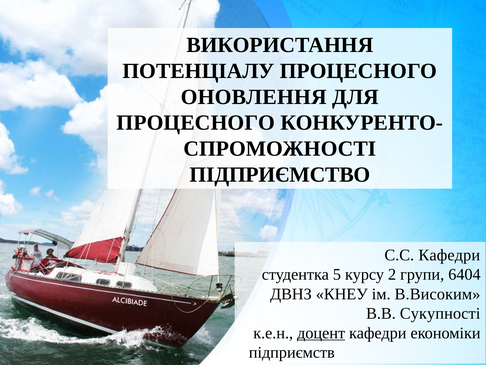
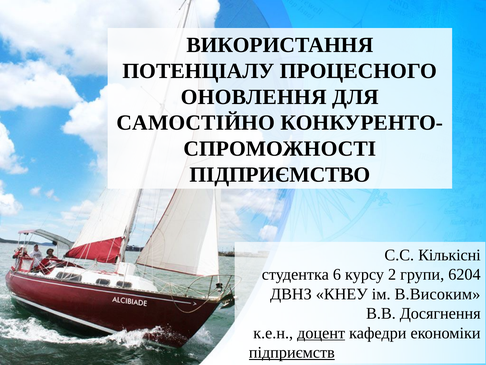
ПРОЦЕСНОГО at (196, 123): ПРОЦЕСНОГО -> САМОСТІЙНО
С.С Кафедри: Кафедри -> Кількісні
5: 5 -> 6
6404: 6404 -> 6204
Сукупності: Сукупності -> Досягнення
підприємств underline: none -> present
